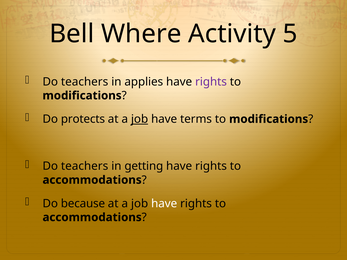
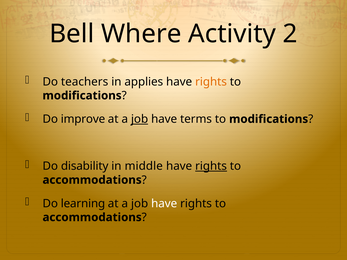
5: 5 -> 2
rights at (211, 82) colour: purple -> orange
protects: protects -> improve
teachers at (85, 166): teachers -> disability
getting: getting -> middle
rights at (211, 166) underline: none -> present
because: because -> learning
